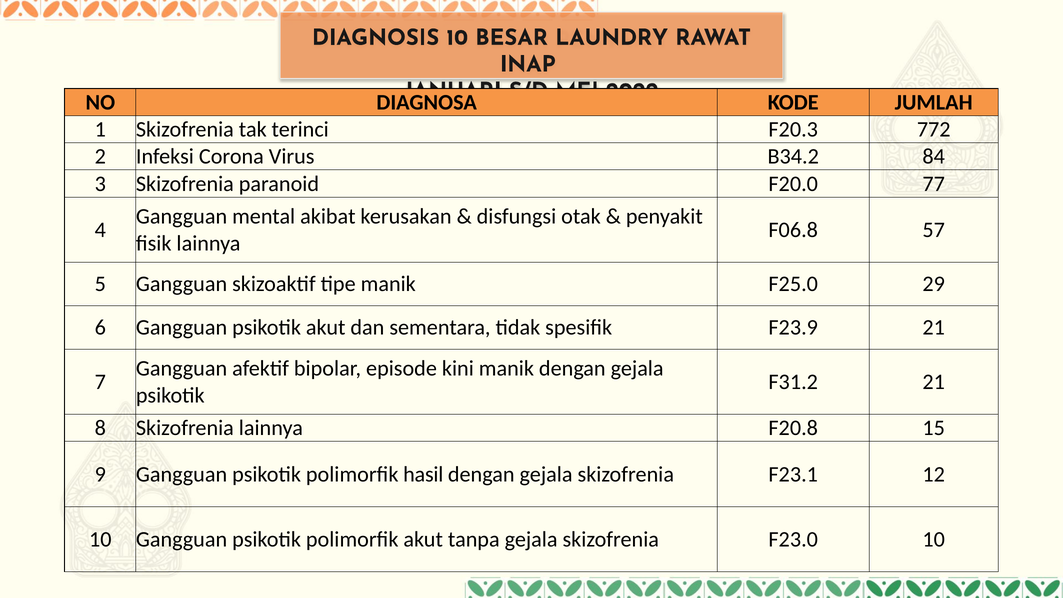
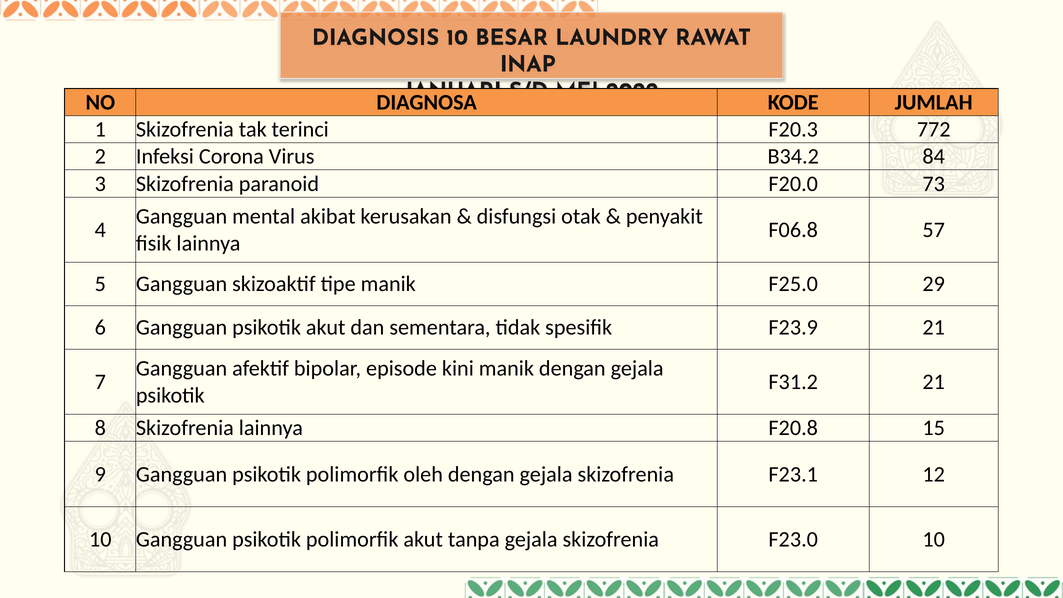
77: 77 -> 73
hasil: hasil -> oleh
